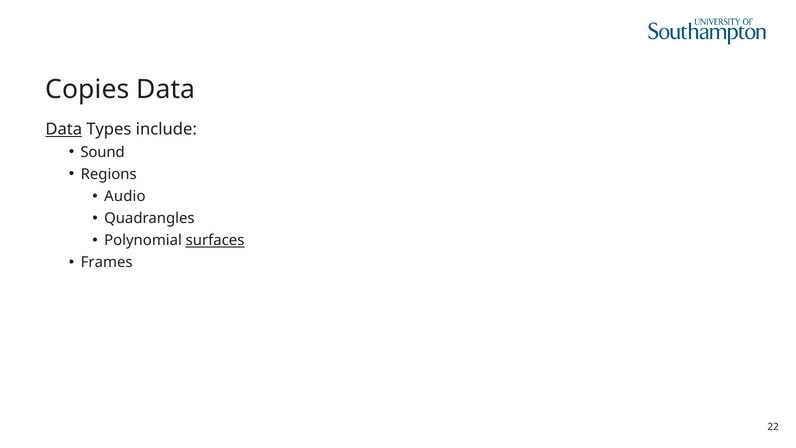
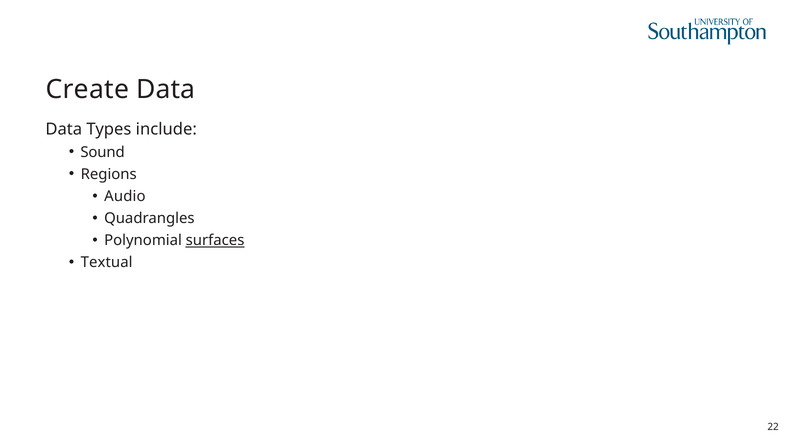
Copies: Copies -> Create
Data at (64, 129) underline: present -> none
Frames: Frames -> Textual
